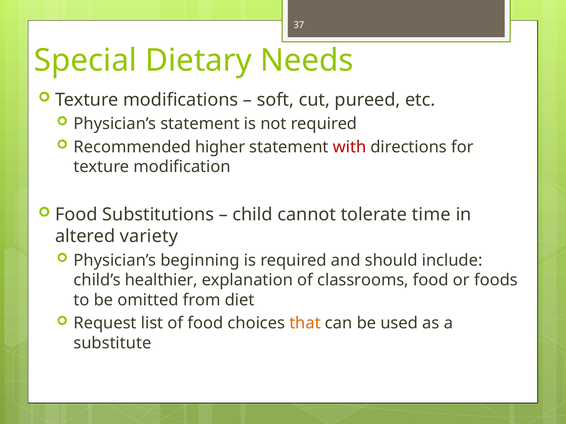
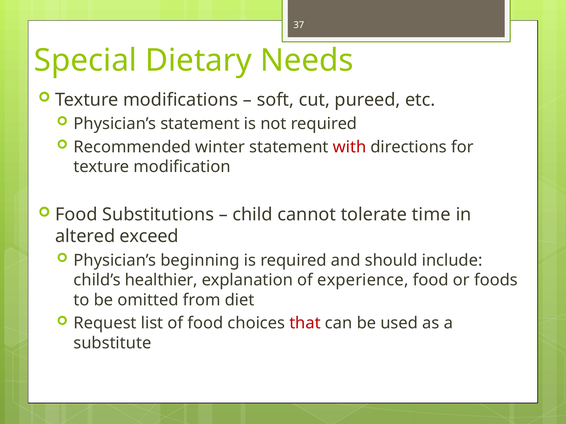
higher: higher -> winter
variety: variety -> exceed
classrooms: classrooms -> experience
that colour: orange -> red
